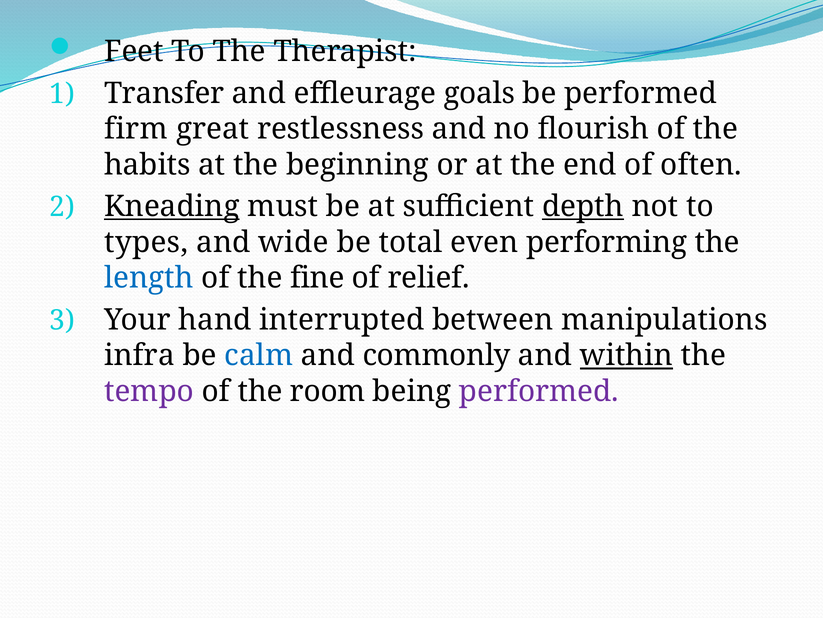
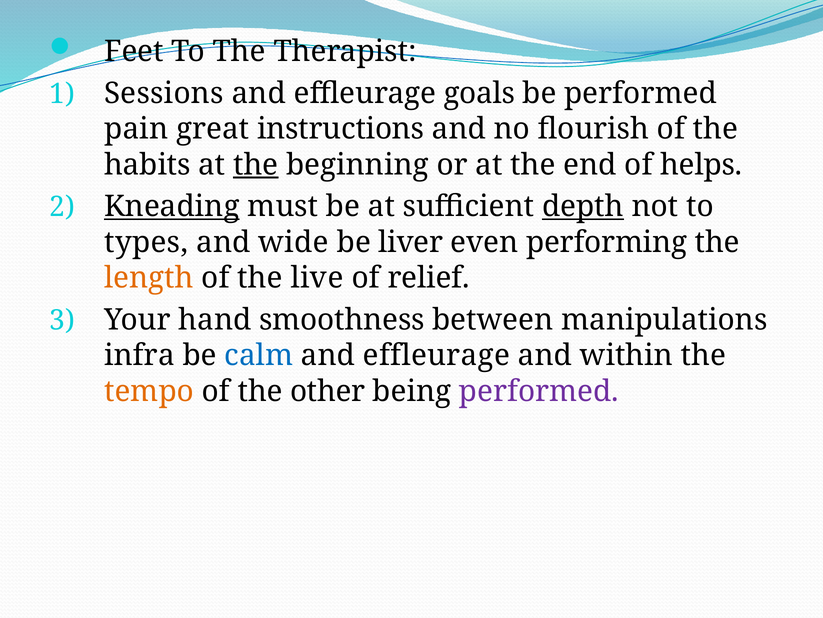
Transfer: Transfer -> Sessions
firm: firm -> pain
restlessness: restlessness -> instructions
the at (256, 165) underline: none -> present
often: often -> helps
total: total -> liver
length colour: blue -> orange
fine: fine -> live
interrupted: interrupted -> smoothness
commonly at (437, 355): commonly -> effleurage
within underline: present -> none
tempo colour: purple -> orange
room: room -> other
